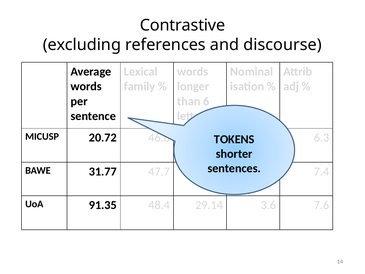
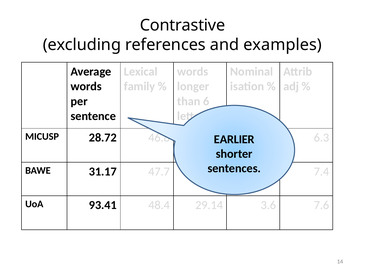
discourse: discourse -> examples
20.72: 20.72 -> 28.72
TOKENS: TOKENS -> EARLIER
31.77: 31.77 -> 31.17
91.35: 91.35 -> 93.41
